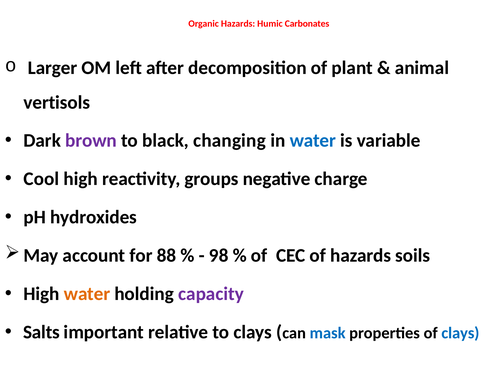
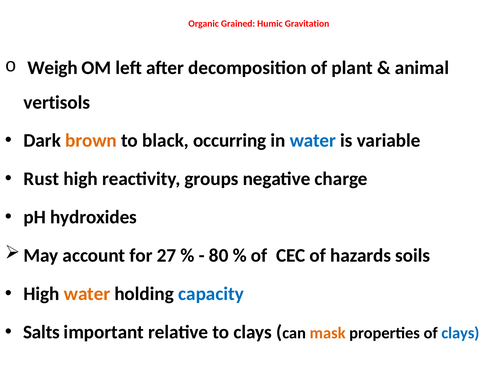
Organic Hazards: Hazards -> Grained
Carbonates: Carbonates -> Gravitation
Larger: Larger -> Weigh
brown colour: purple -> orange
changing: changing -> occurring
Cool: Cool -> Rust
88: 88 -> 27
98: 98 -> 80
capacity colour: purple -> blue
mask colour: blue -> orange
